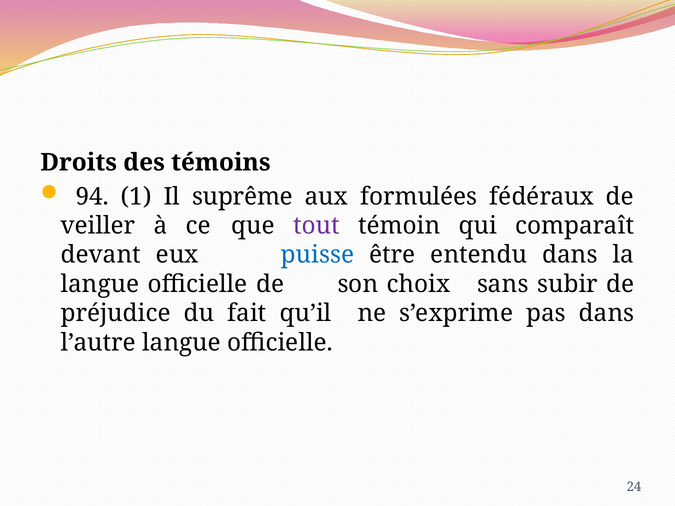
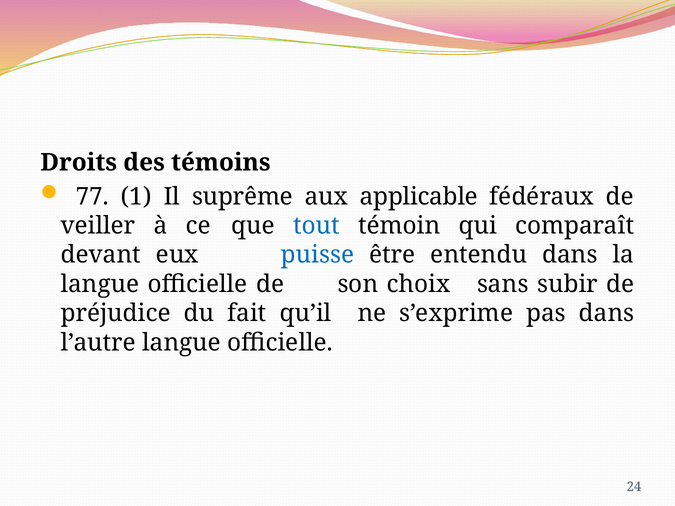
94: 94 -> 77
formulées: formulées -> applicable
tout colour: purple -> blue
